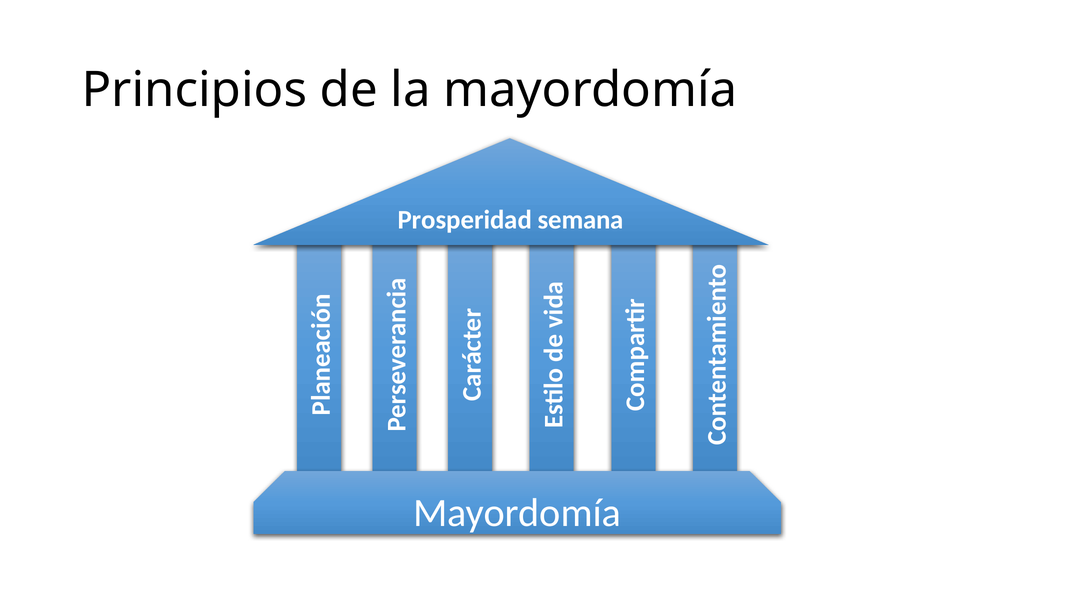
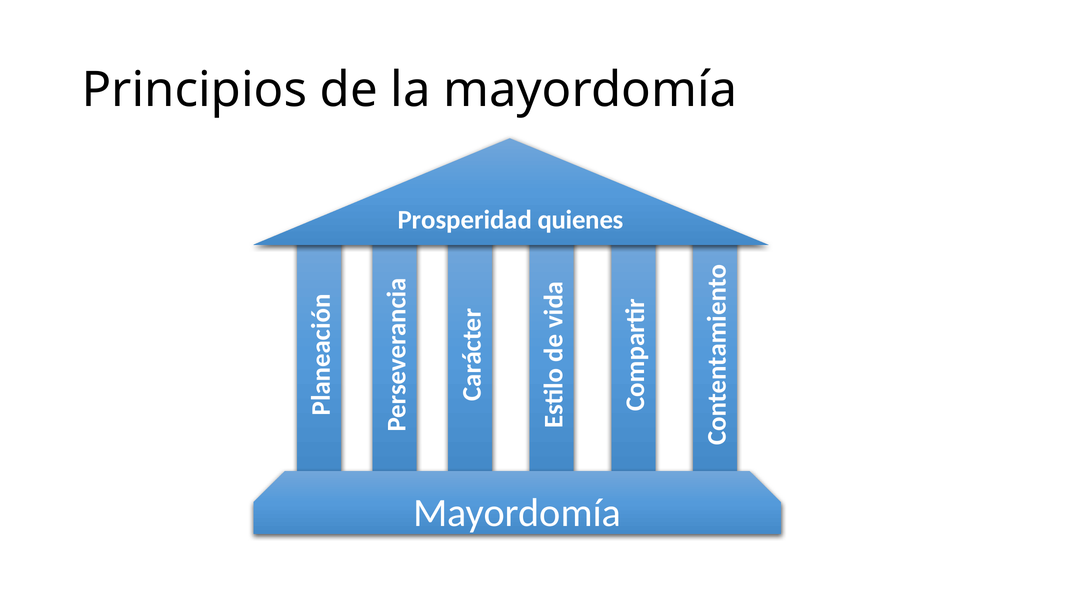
semana: semana -> quienes
